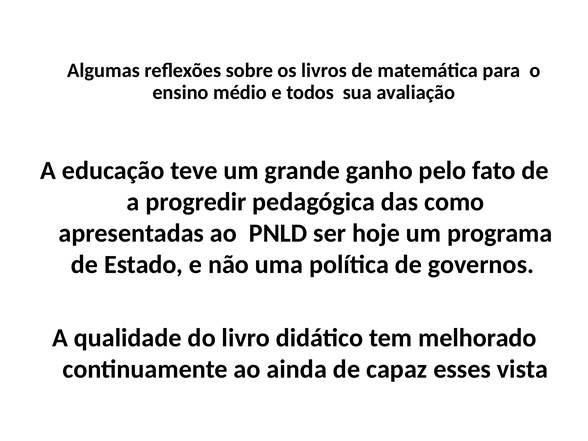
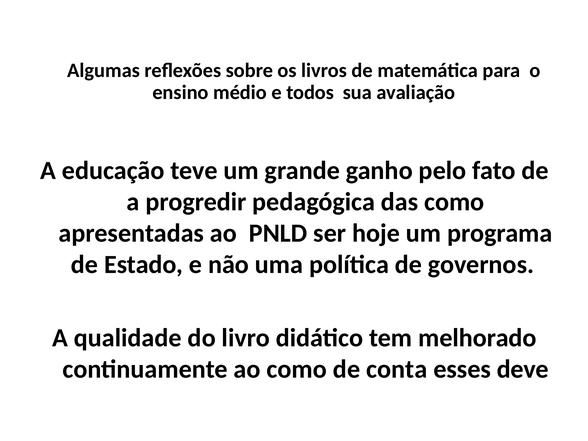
ao ainda: ainda -> como
capaz: capaz -> conta
vista: vista -> deve
